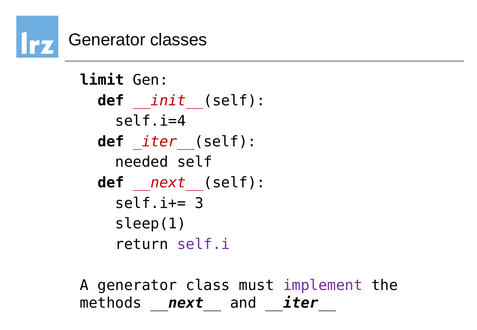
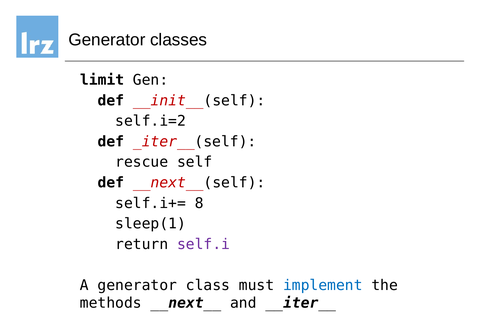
self.i=4: self.i=4 -> self.i=2
needed: needed -> rescue
3: 3 -> 8
implement colour: purple -> blue
